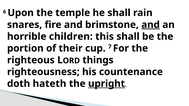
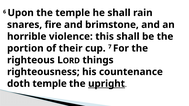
and at (151, 25) underline: present -> none
children: children -> violence
doth hateth: hateth -> temple
